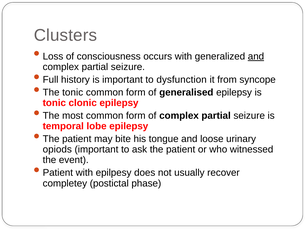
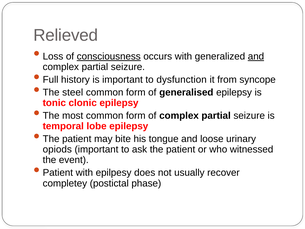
Clusters: Clusters -> Relieved
consciousness underline: none -> present
The tonic: tonic -> steel
